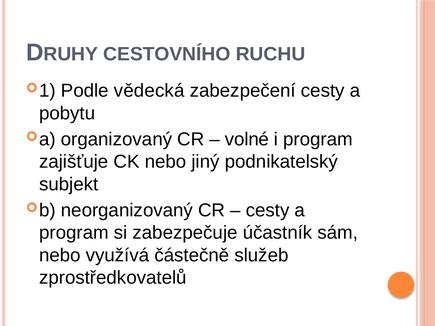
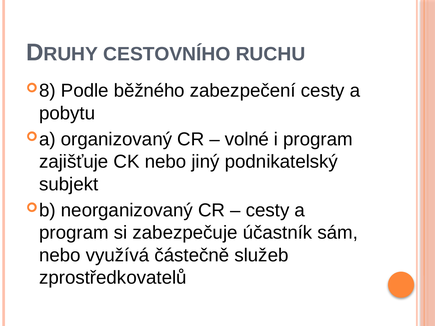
1: 1 -> 8
vědecká: vědecká -> běžného
